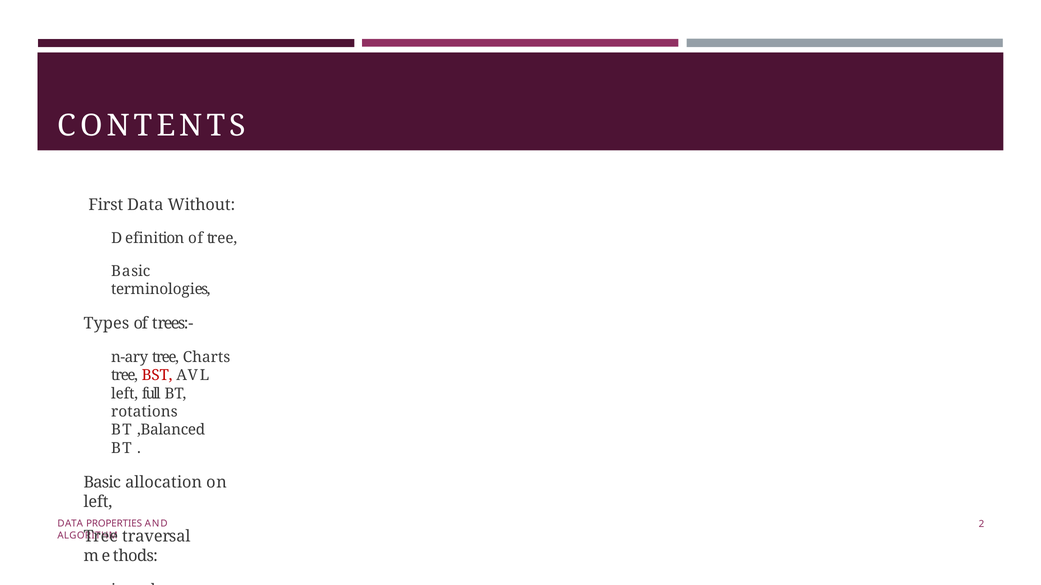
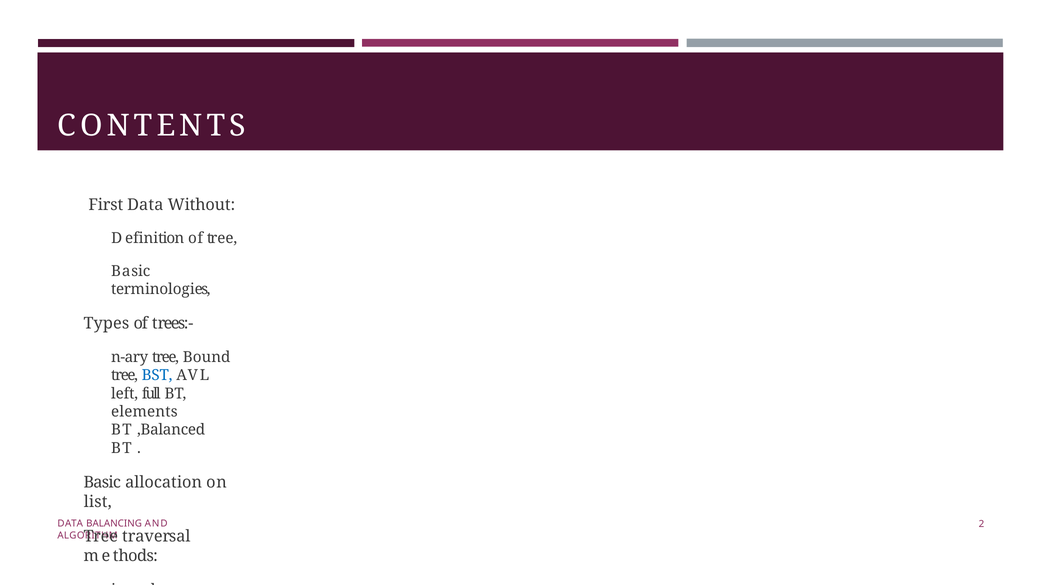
Charts: Charts -> Bound
BST colour: red -> blue
rotations: rotations -> elements
left at (98, 502): left -> list
PROPERTIES: PROPERTIES -> BALANCING
